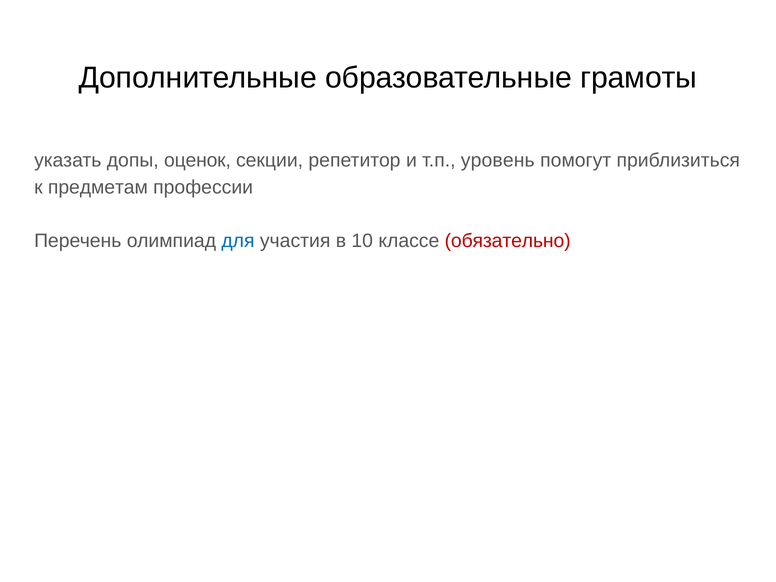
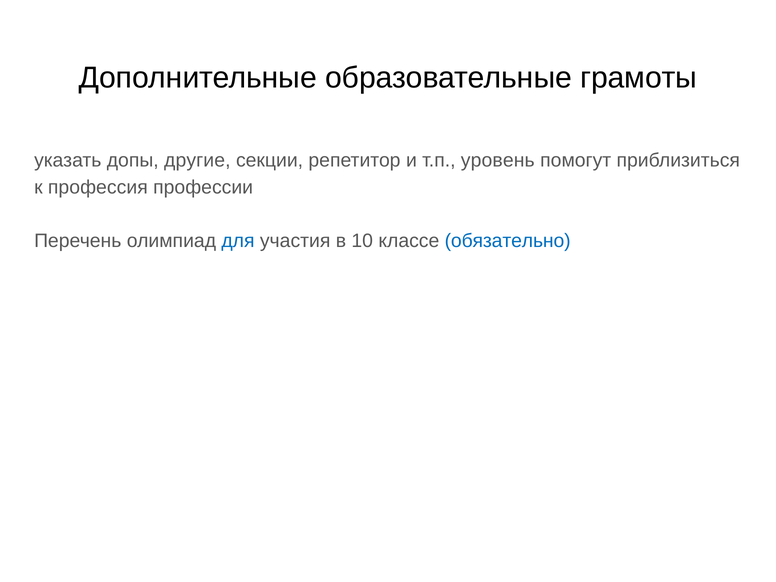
оценок: оценок -> другие
предметам: предметам -> профессия
обязательно colour: red -> blue
